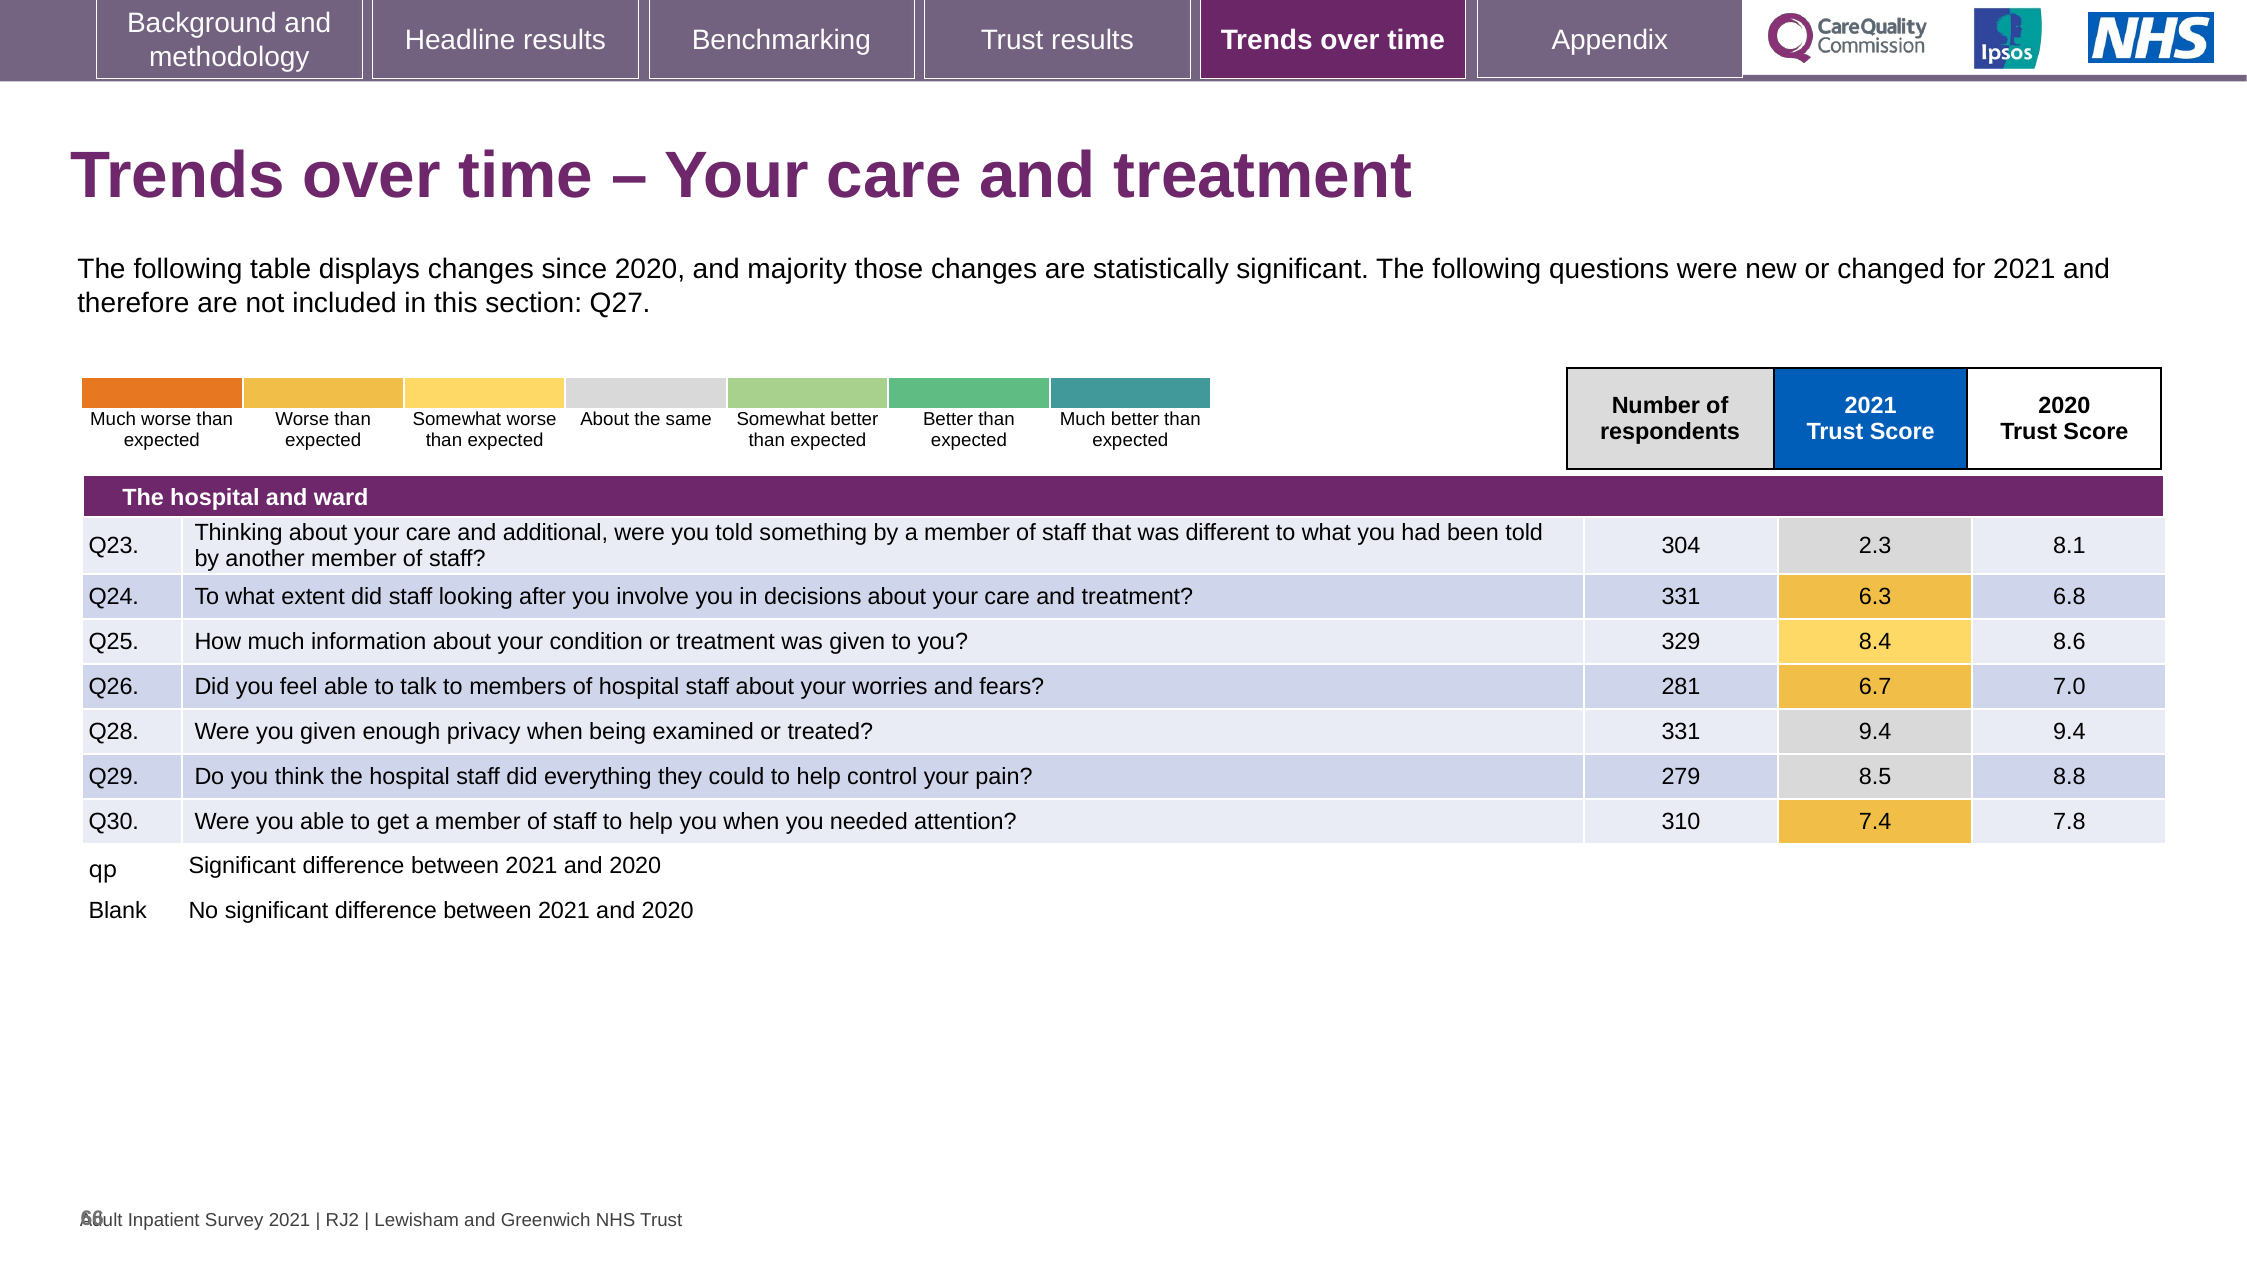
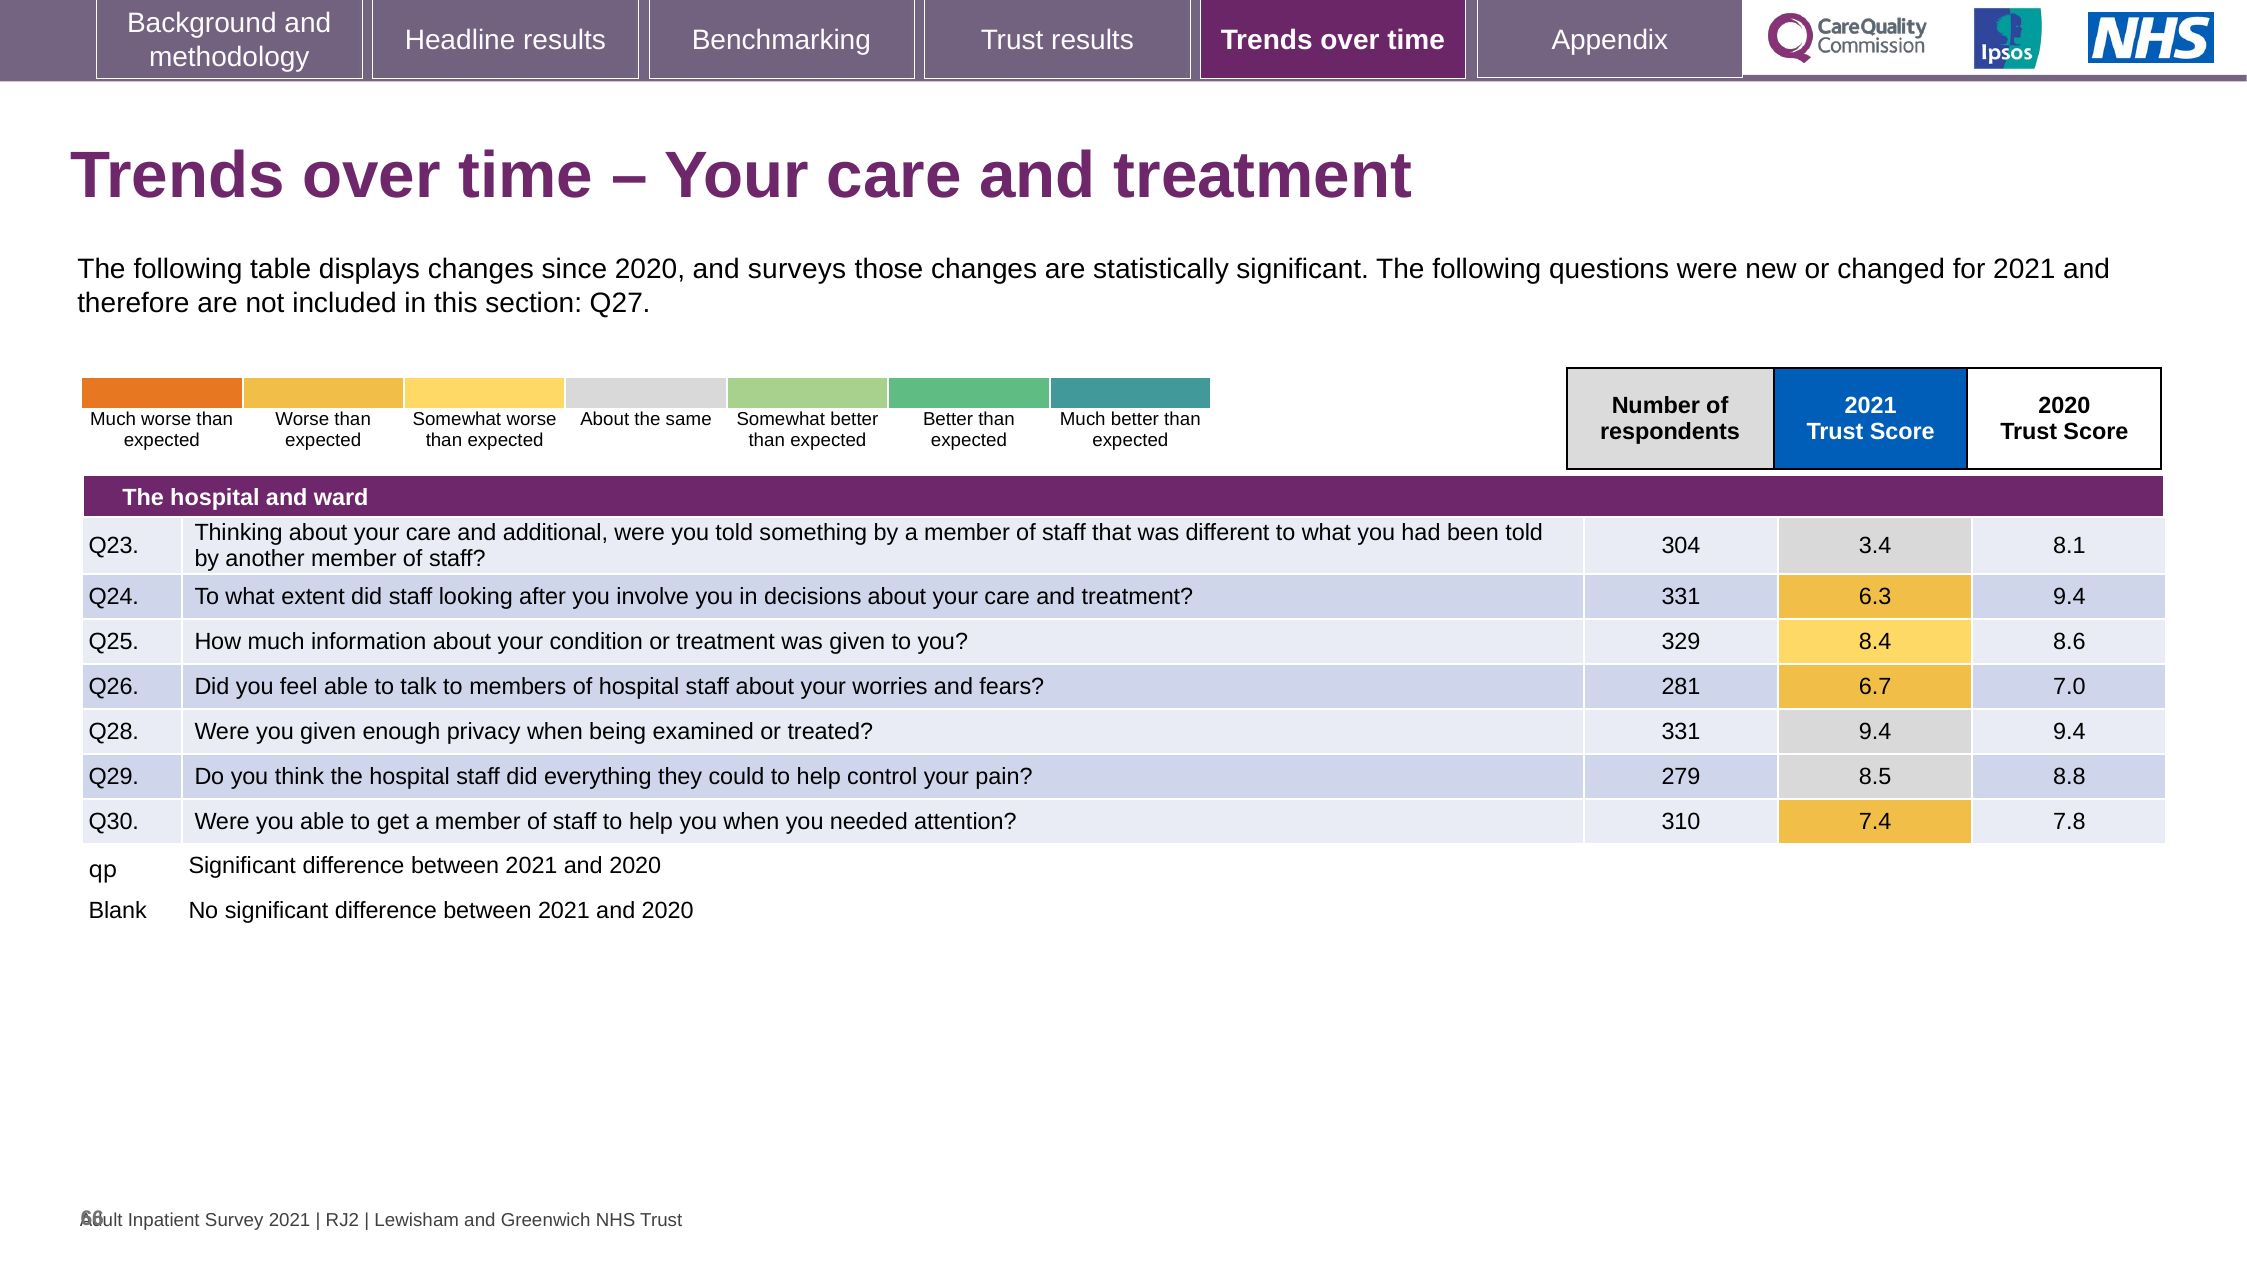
majority: majority -> surveys
2.3: 2.3 -> 3.4
6.3 6.8: 6.8 -> 9.4
